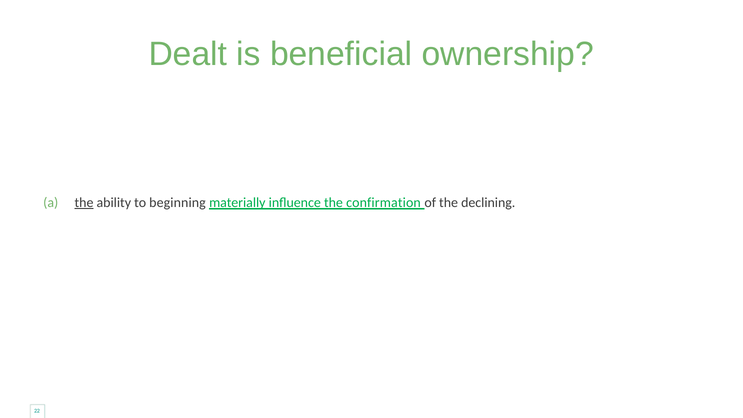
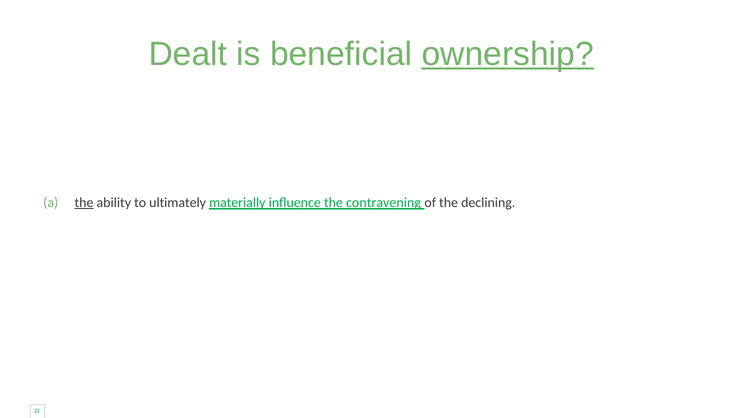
ownership underline: none -> present
beginning: beginning -> ultimately
confirmation: confirmation -> contravening
